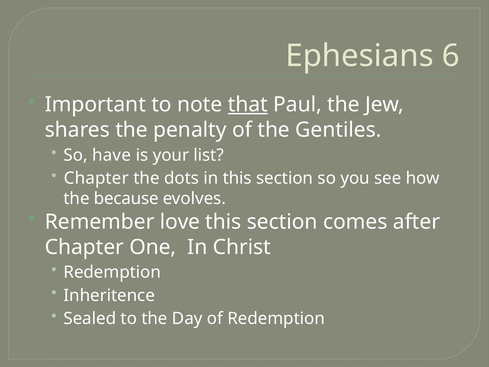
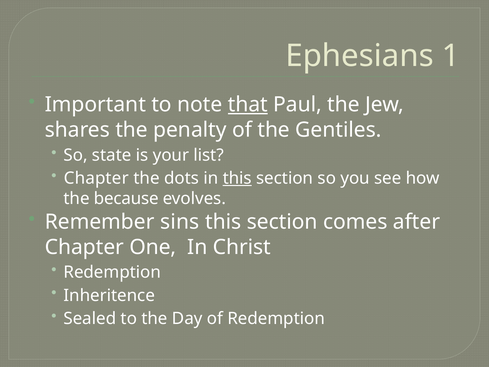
6: 6 -> 1
have: have -> state
this at (237, 178) underline: none -> present
love: love -> sins
